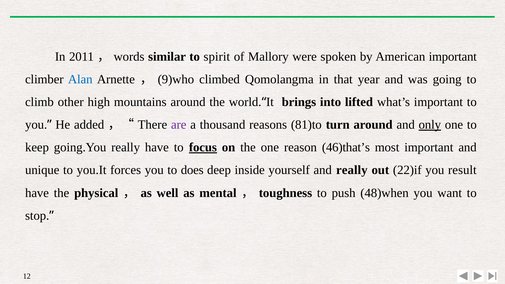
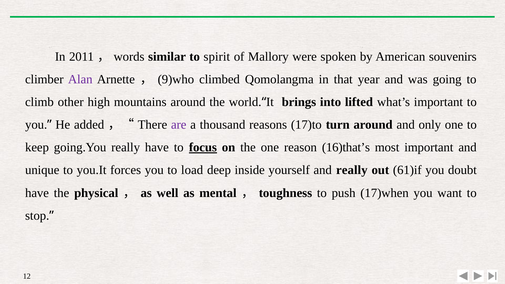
American important: important -> souvenirs
Alan colour: blue -> purple
81)to: 81)to -> 17)to
only underline: present -> none
46)that’s: 46)that’s -> 16)that’s
does: does -> load
22)if: 22)if -> 61)if
result: result -> doubt
48)when: 48)when -> 17)when
